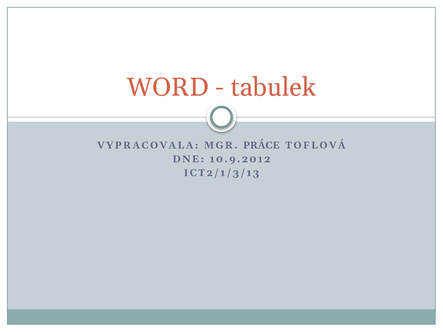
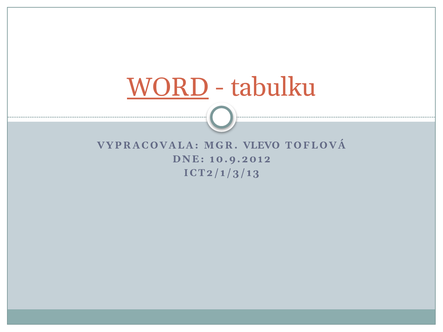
WORD underline: none -> present
tabulek: tabulek -> tabulku
PRÁCE: PRÁCE -> VLEVO
